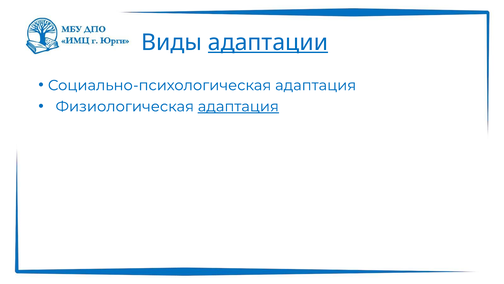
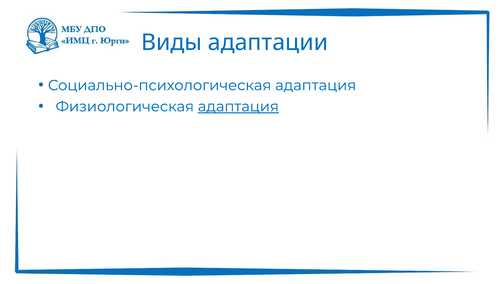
адаптации underline: present -> none
